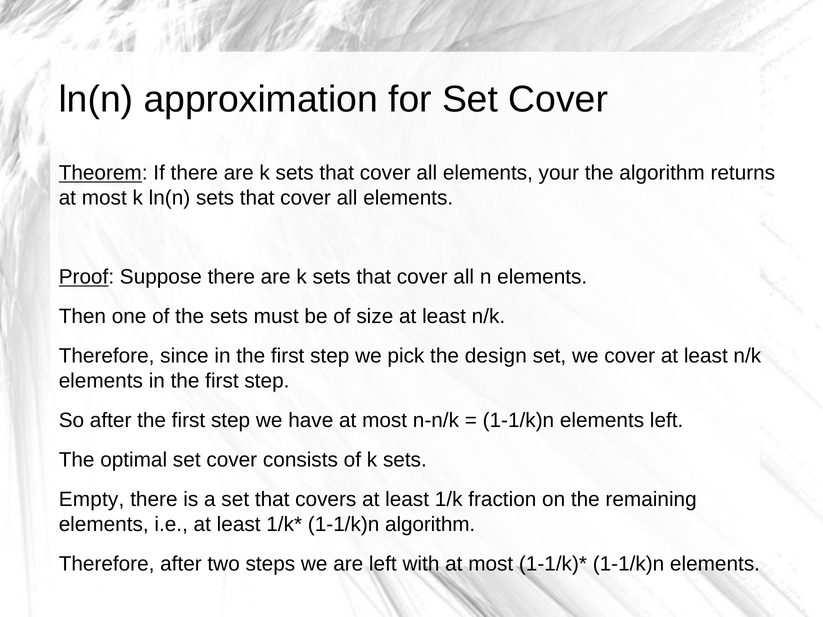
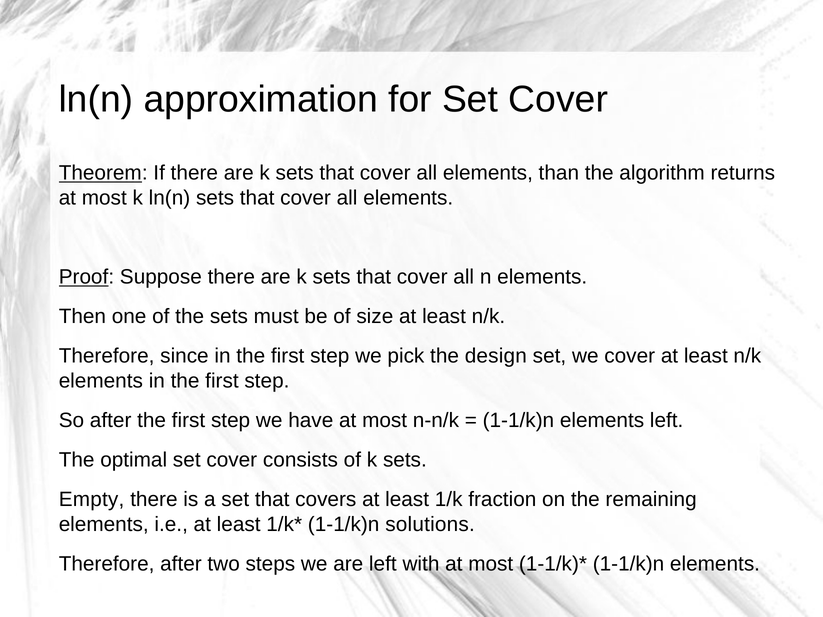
your: your -> than
1-1/k)n algorithm: algorithm -> solutions
